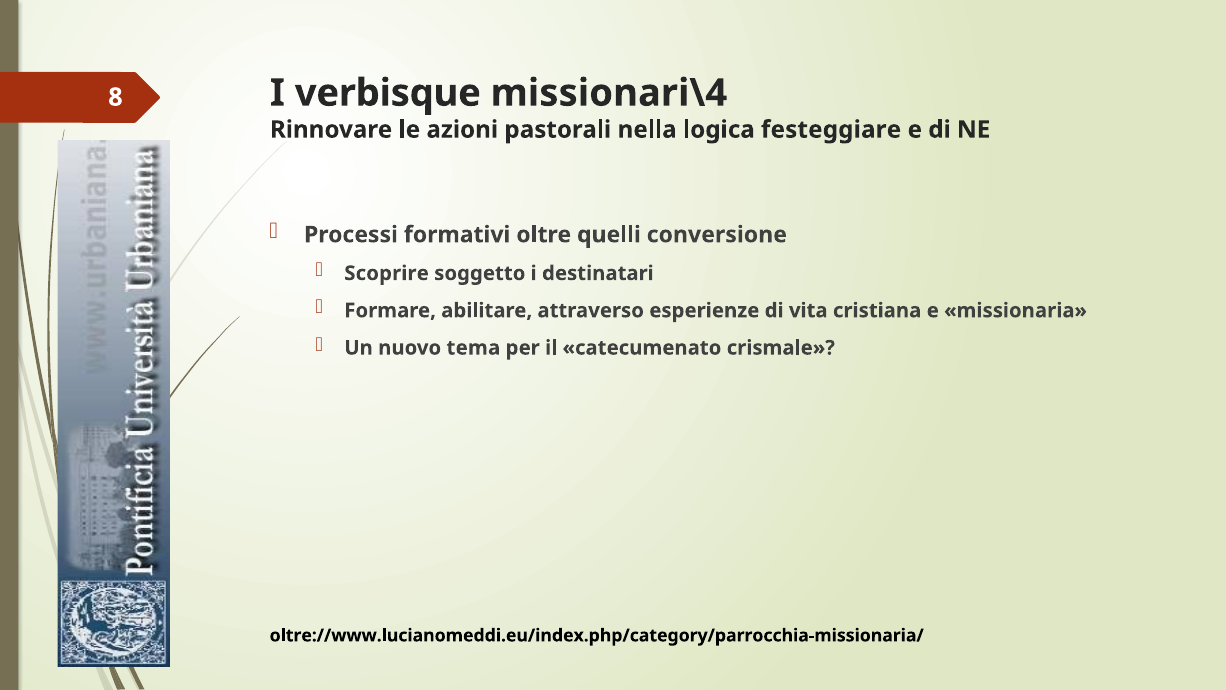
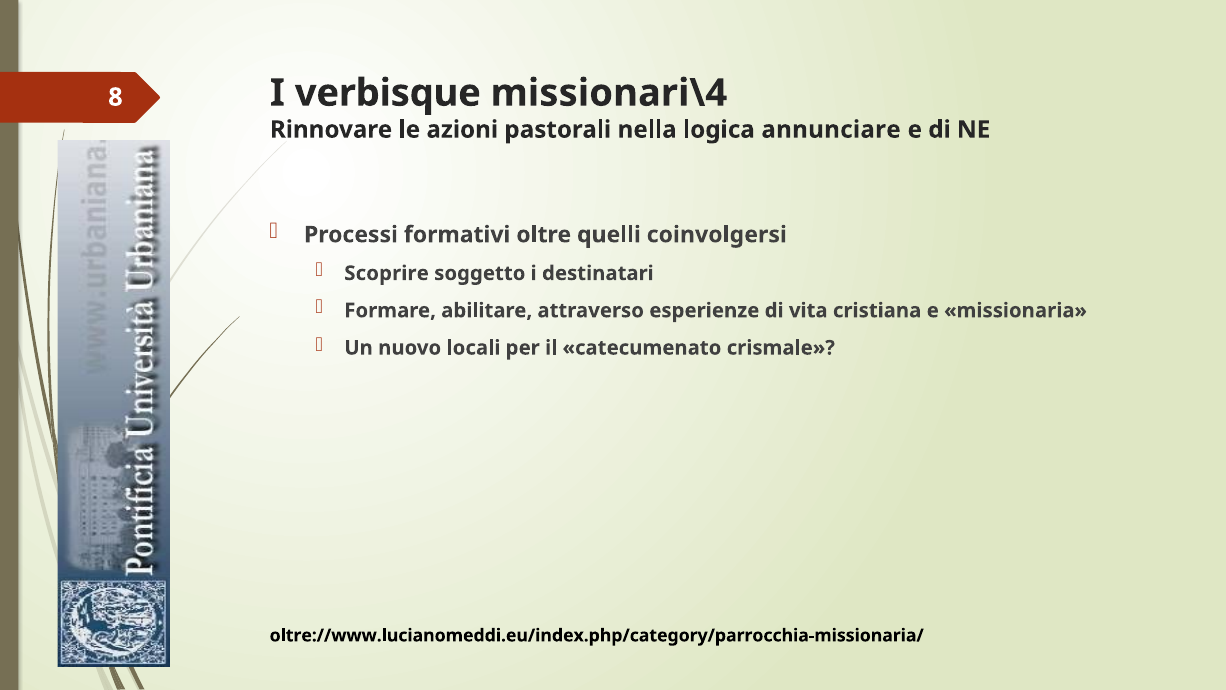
festeggiare: festeggiare -> annunciare
conversione: conversione -> coinvolgersi
tema: tema -> locali
